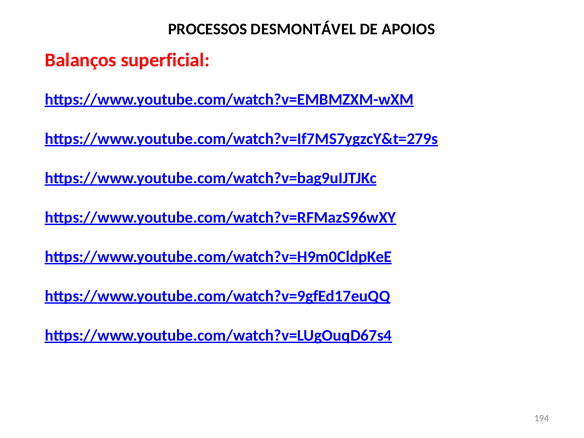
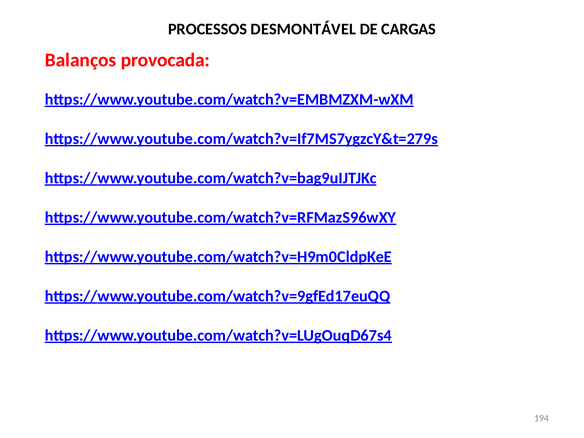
APOIOS: APOIOS -> CARGAS
superficial: superficial -> provocada
